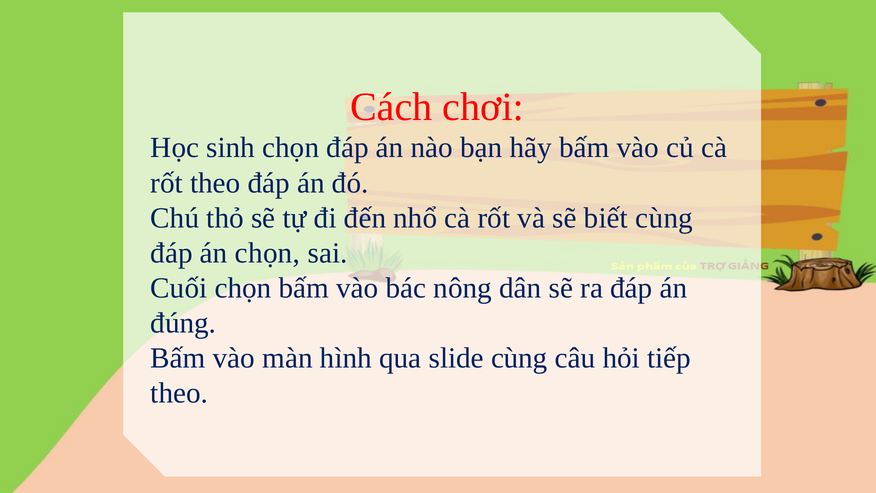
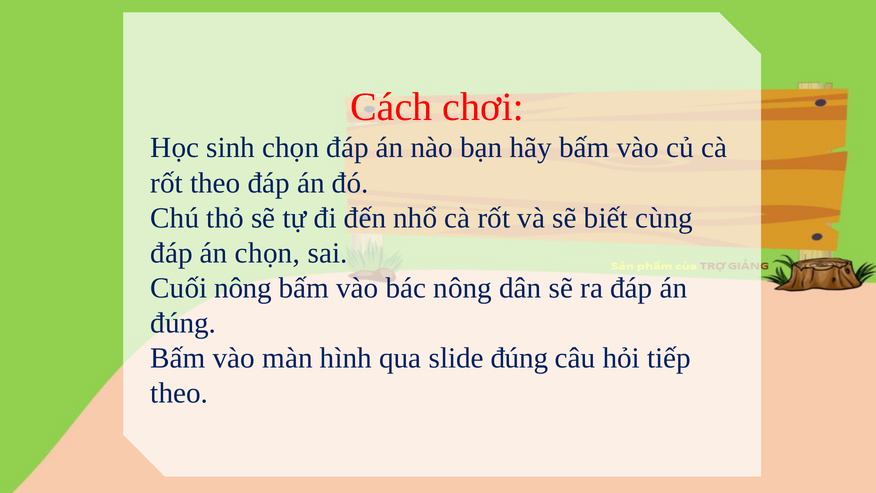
Cuối chọn: chọn -> nông
slide cùng: cùng -> đúng
